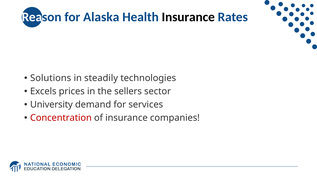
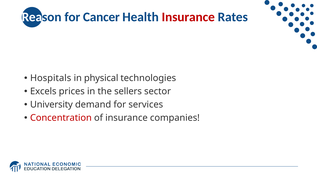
Alaska: Alaska -> Cancer
Insurance at (188, 17) colour: black -> red
Solutions: Solutions -> Hospitals
steadily: steadily -> physical
